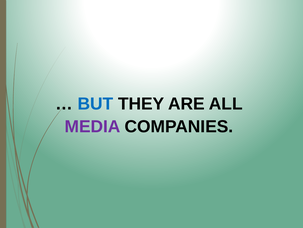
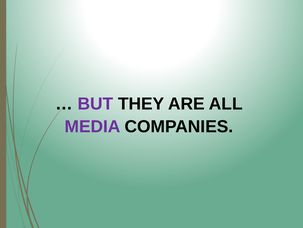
BUT colour: blue -> purple
